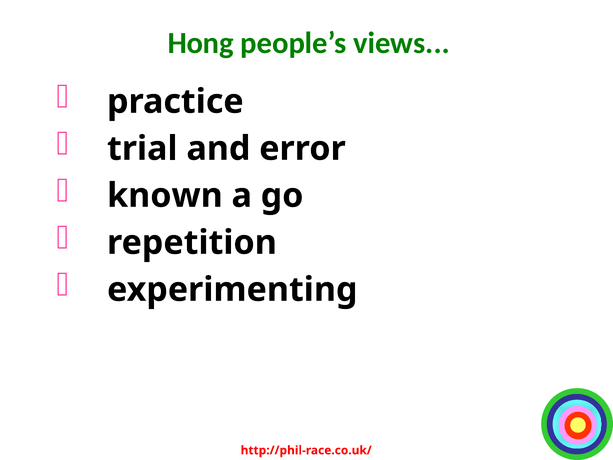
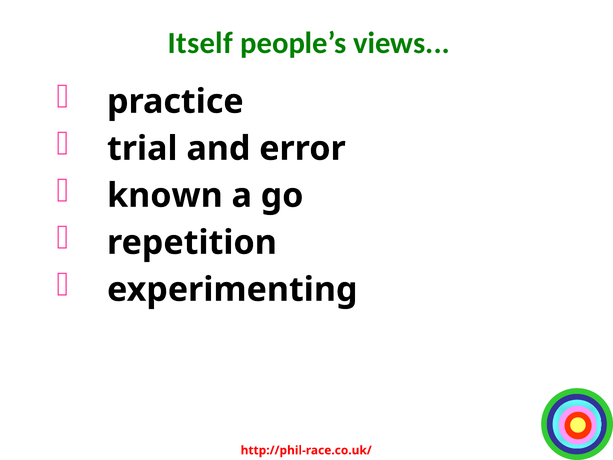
Hong: Hong -> Itself
